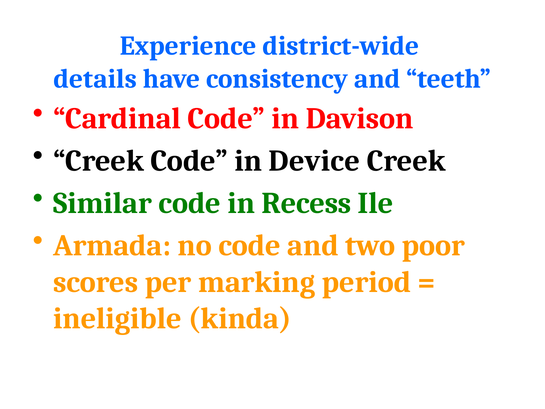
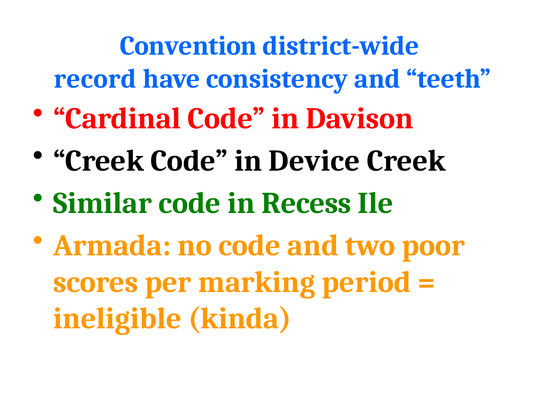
Experience: Experience -> Convention
details: details -> record
